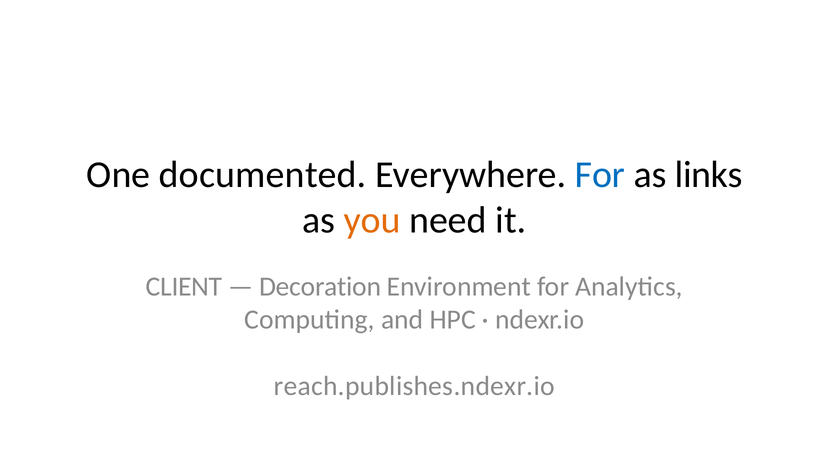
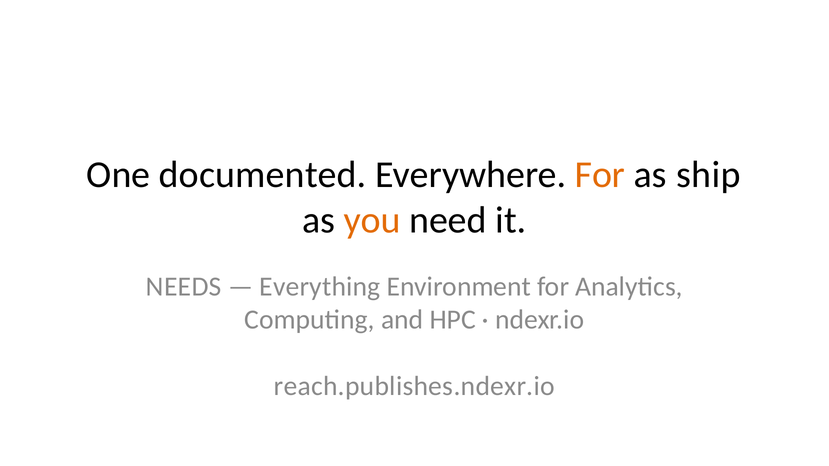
For at (600, 175) colour: blue -> orange
links: links -> ship
CLIENT: CLIENT -> NEEDS
Decoration: Decoration -> Everything
